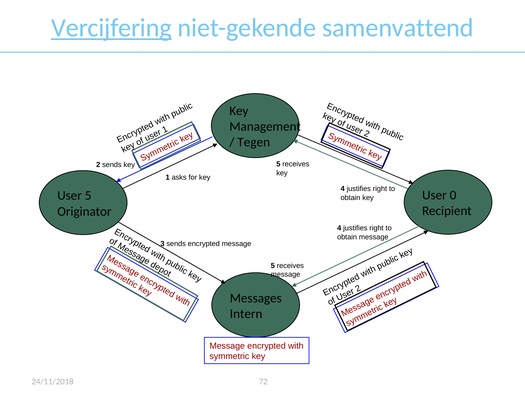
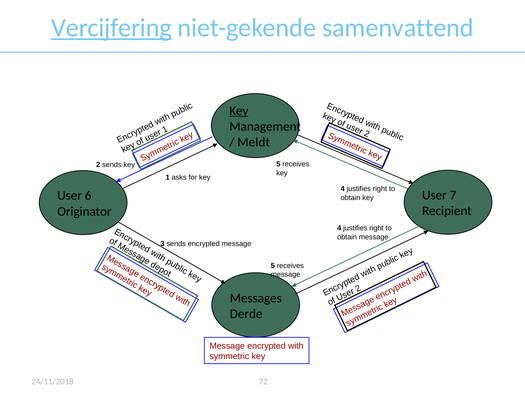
Key at (239, 111) underline: none -> present
Tegen: Tegen -> Meldt
0: 0 -> 7
User 5: 5 -> 6
Intern: Intern -> Derde
